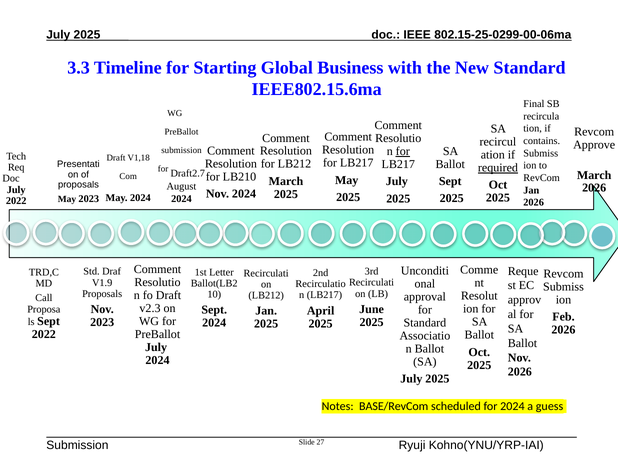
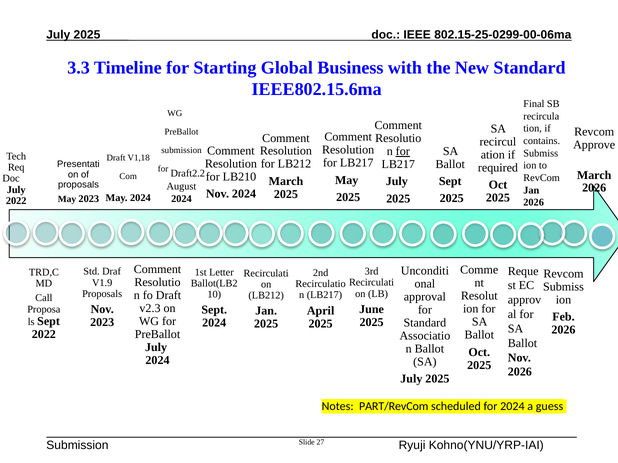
required underline: present -> none
Draft2.7: Draft2.7 -> Draft2.2
BASE/RevCom: BASE/RevCom -> PART/RevCom
